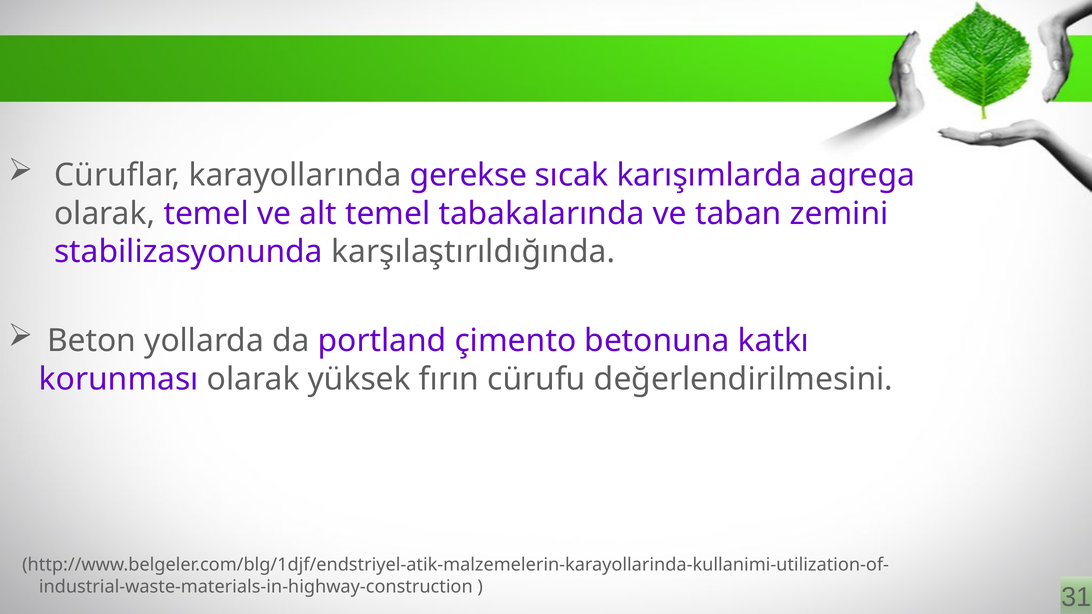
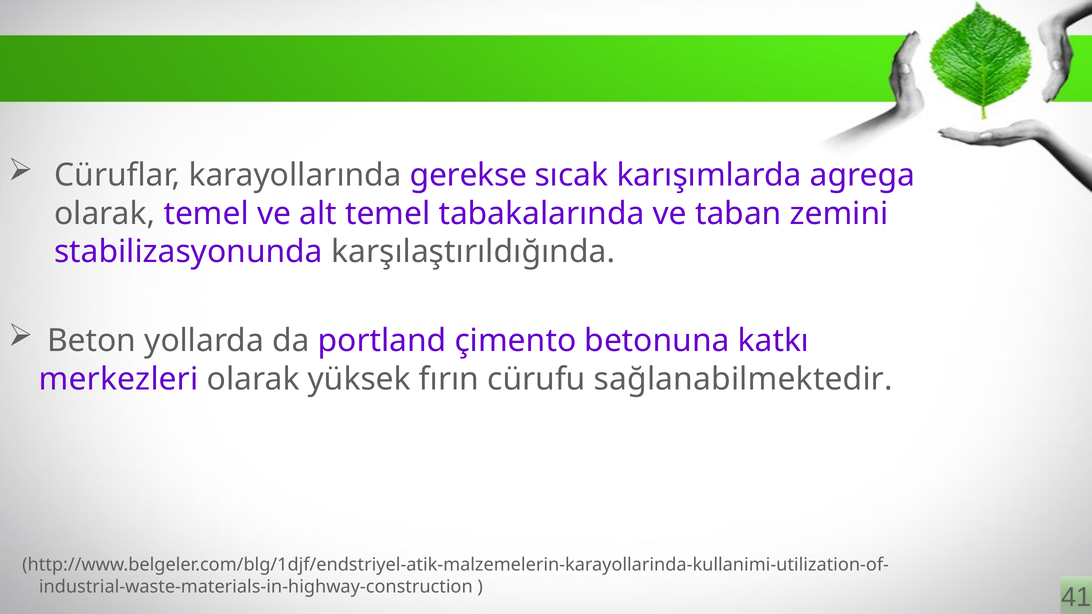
korunması: korunması -> merkezleri
değerlendirilmesini: değerlendirilmesini -> sağlanabilmektedir
31: 31 -> 41
